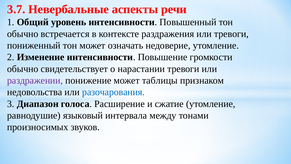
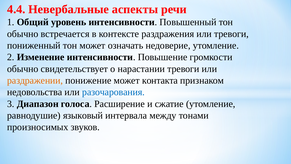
3.7: 3.7 -> 4.4
раздражении colour: purple -> orange
таблицы: таблицы -> контакта
